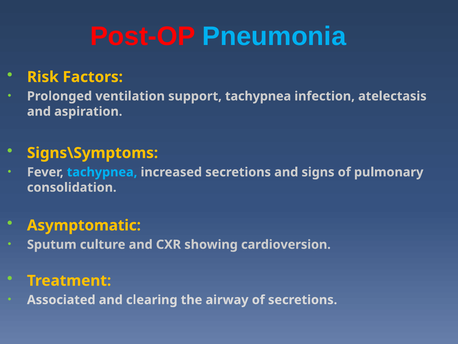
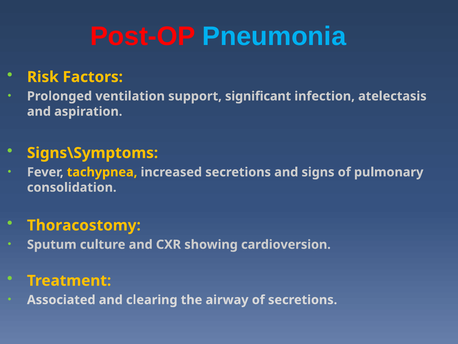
support tachypnea: tachypnea -> significant
tachypnea at (102, 172) colour: light blue -> yellow
Asymptomatic: Asymptomatic -> Thoracostomy
